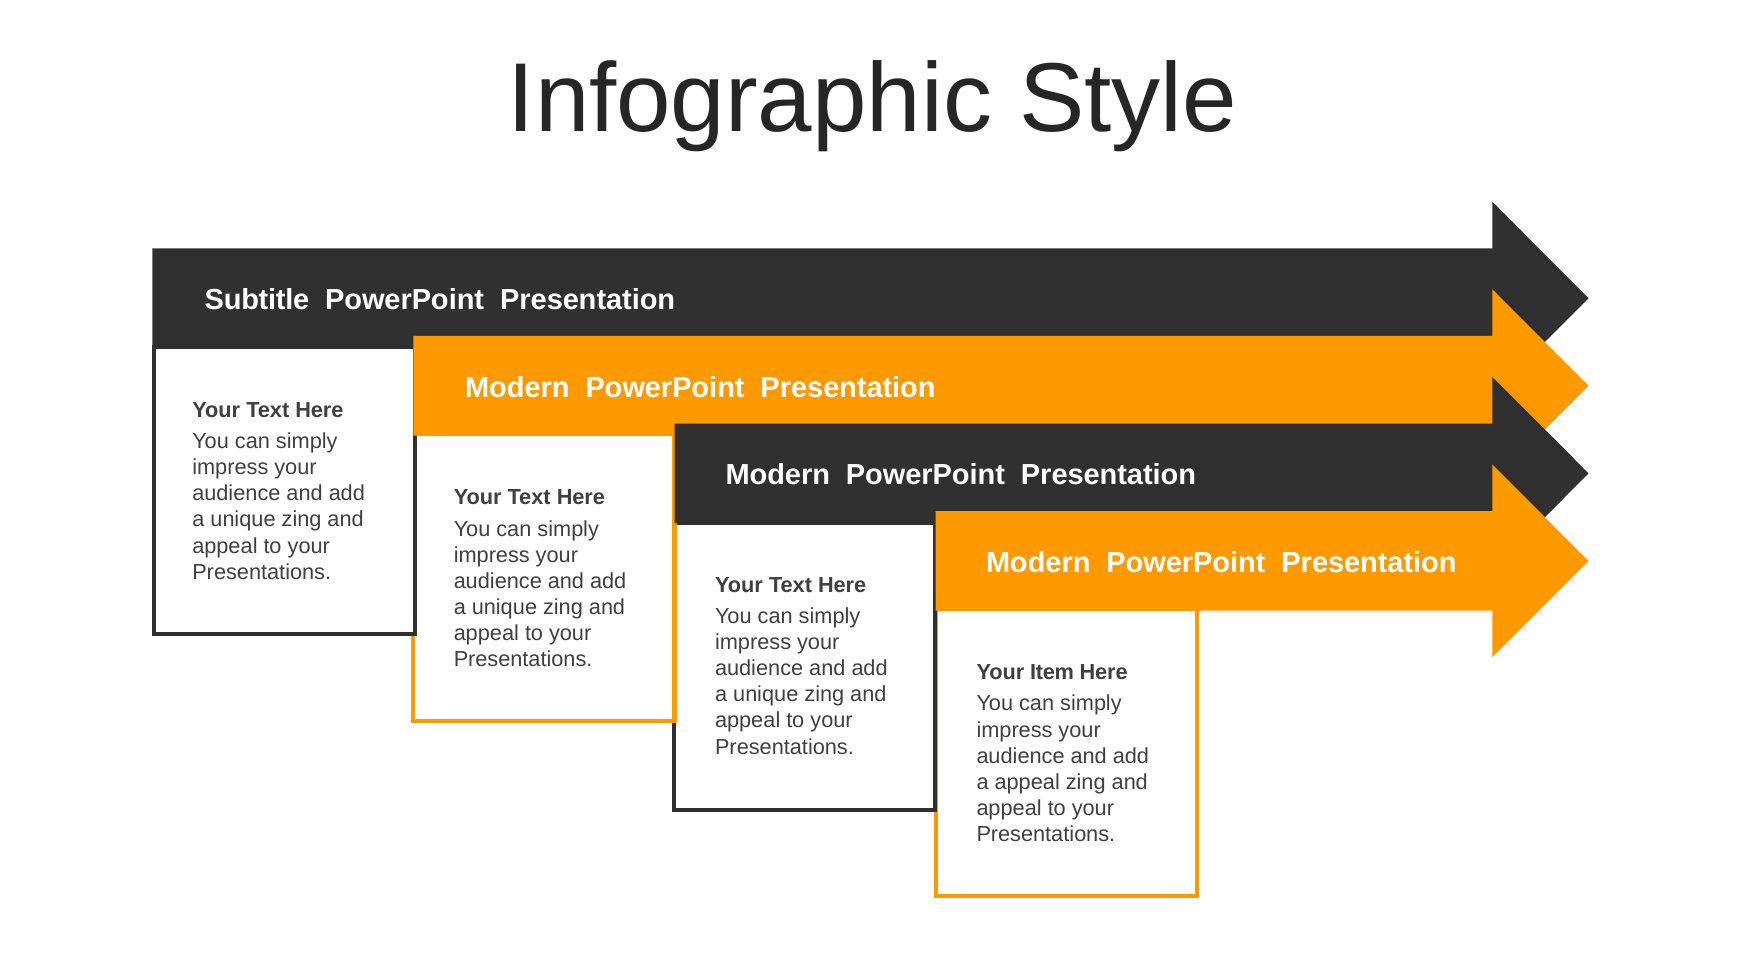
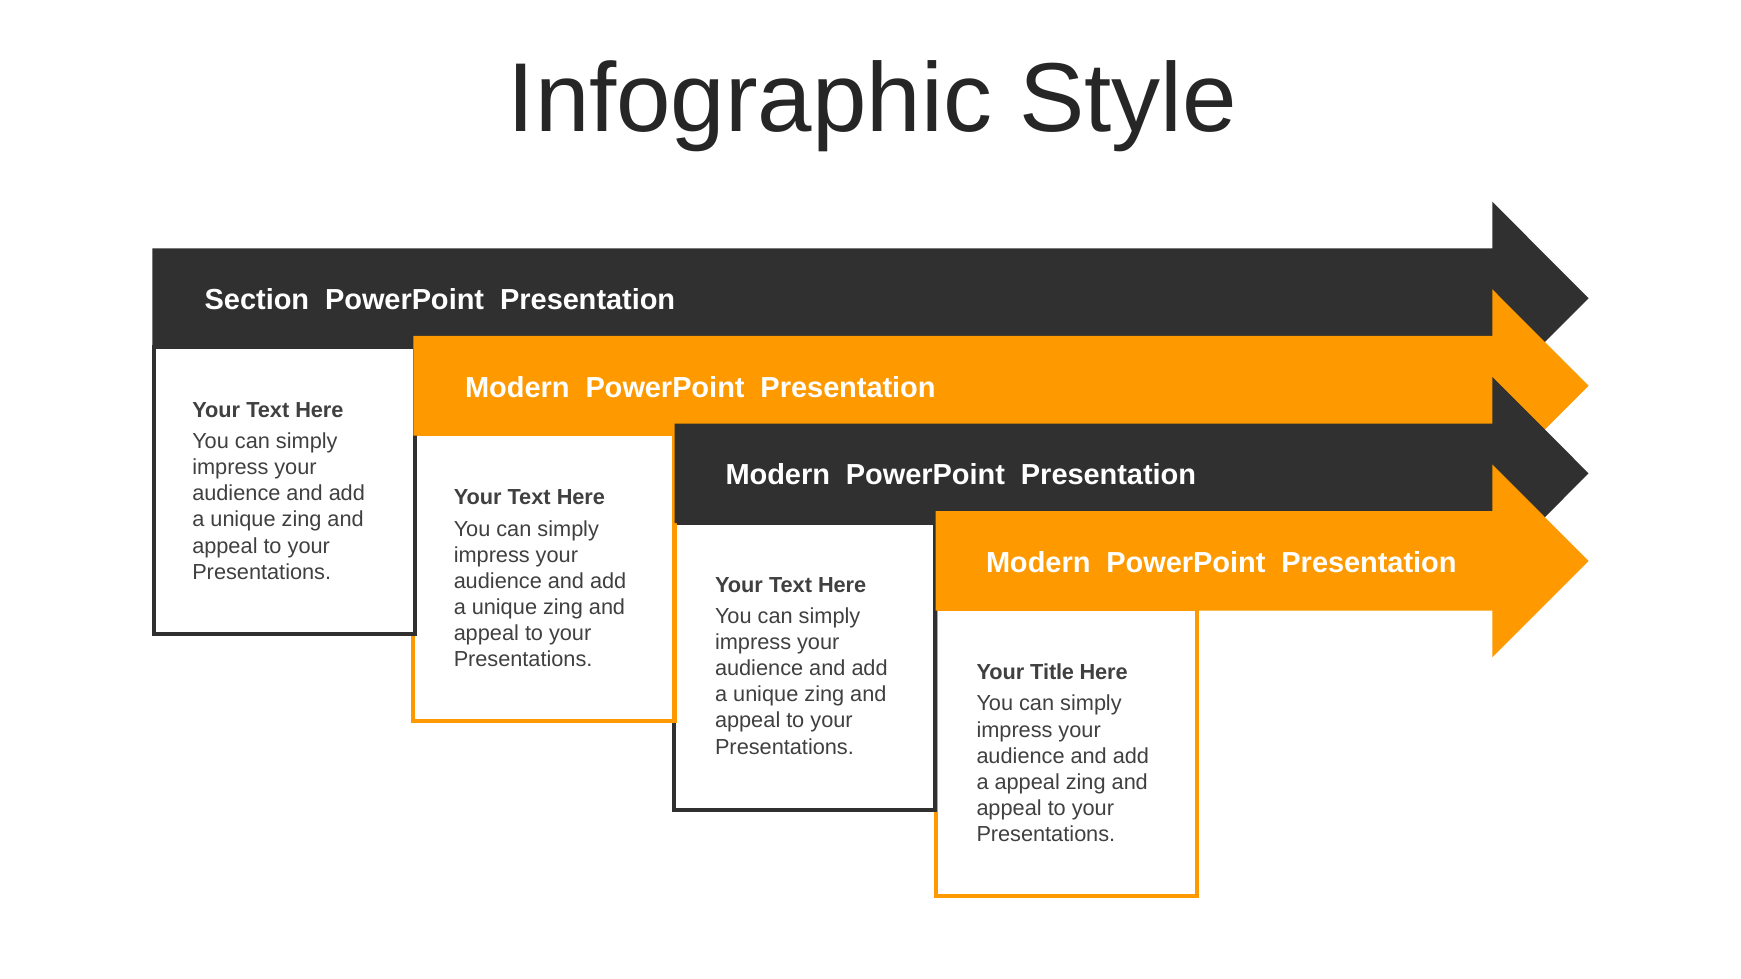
Subtitle: Subtitle -> Section
Item: Item -> Title
